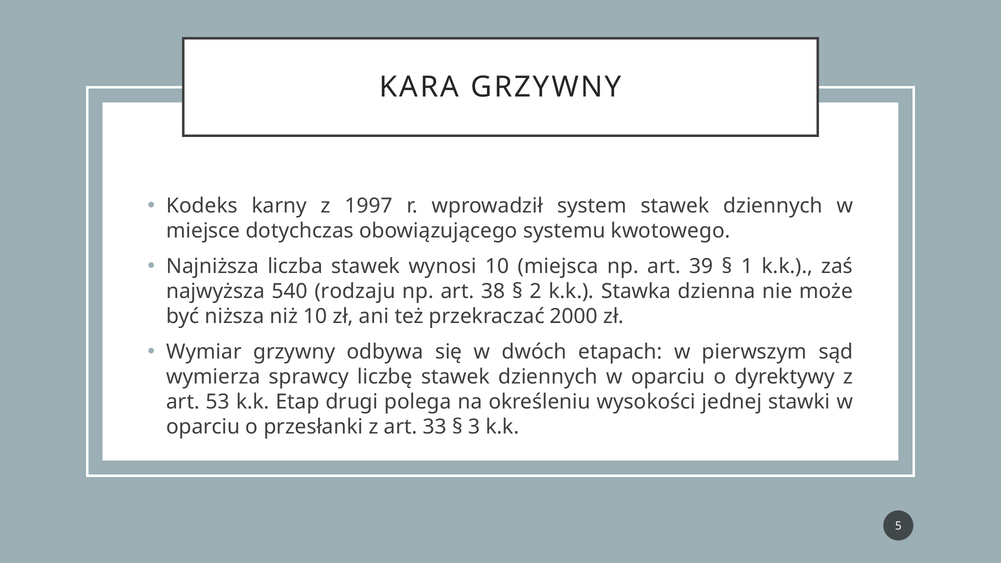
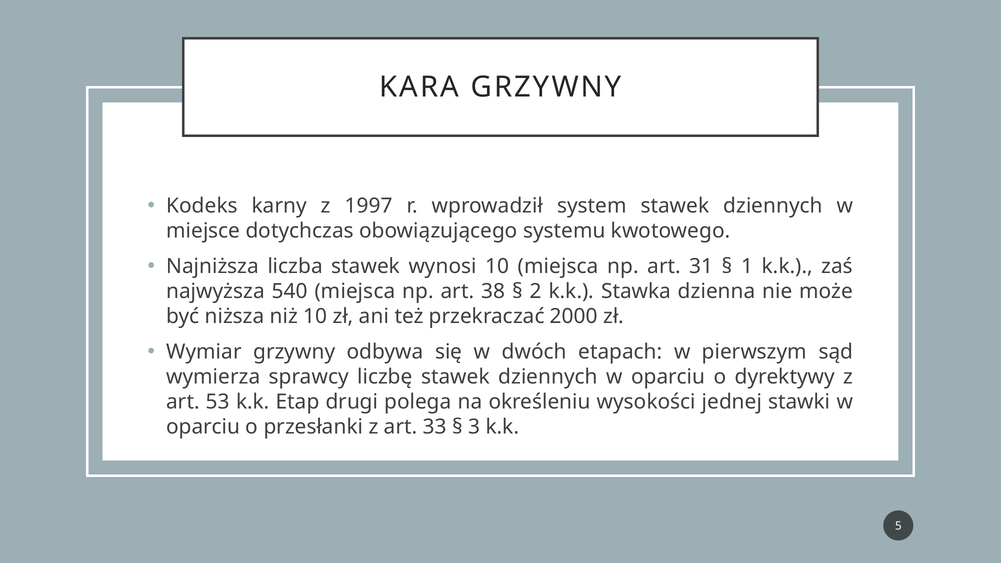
39: 39 -> 31
540 rodzaju: rodzaju -> miejsca
